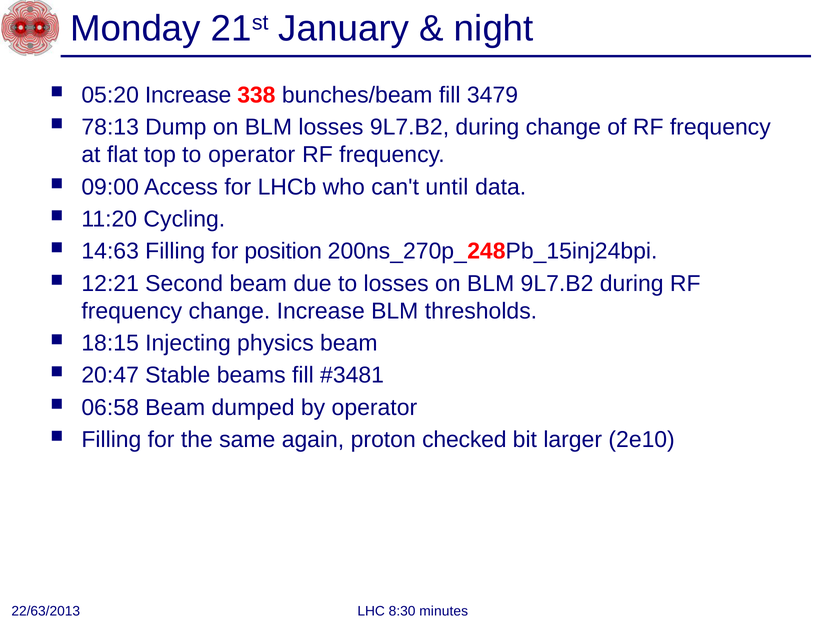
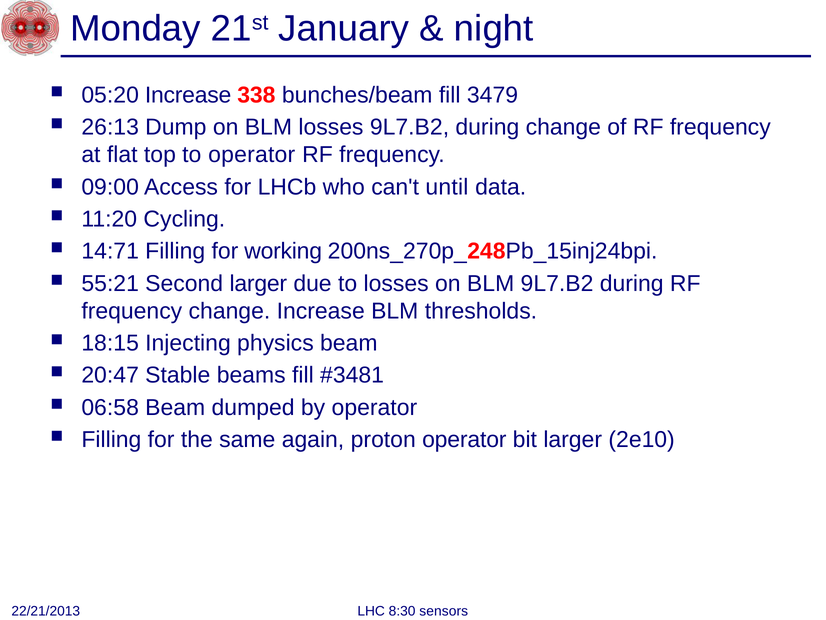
78:13: 78:13 -> 26:13
14:63: 14:63 -> 14:71
position: position -> working
12:21: 12:21 -> 55:21
Second beam: beam -> larger
proton checked: checked -> operator
22/63/2013: 22/63/2013 -> 22/21/2013
minutes: minutes -> sensors
